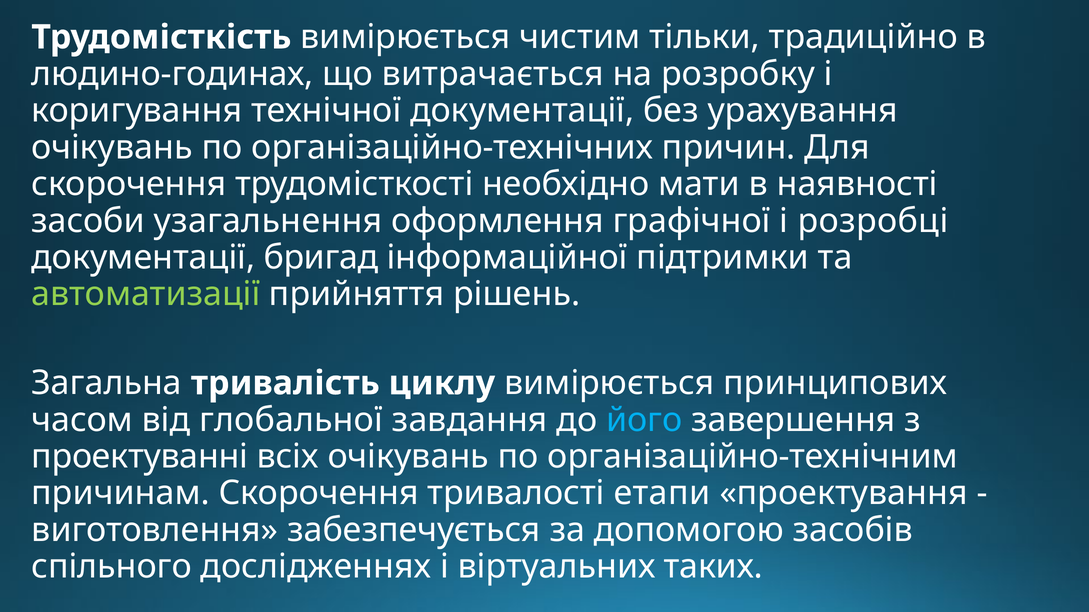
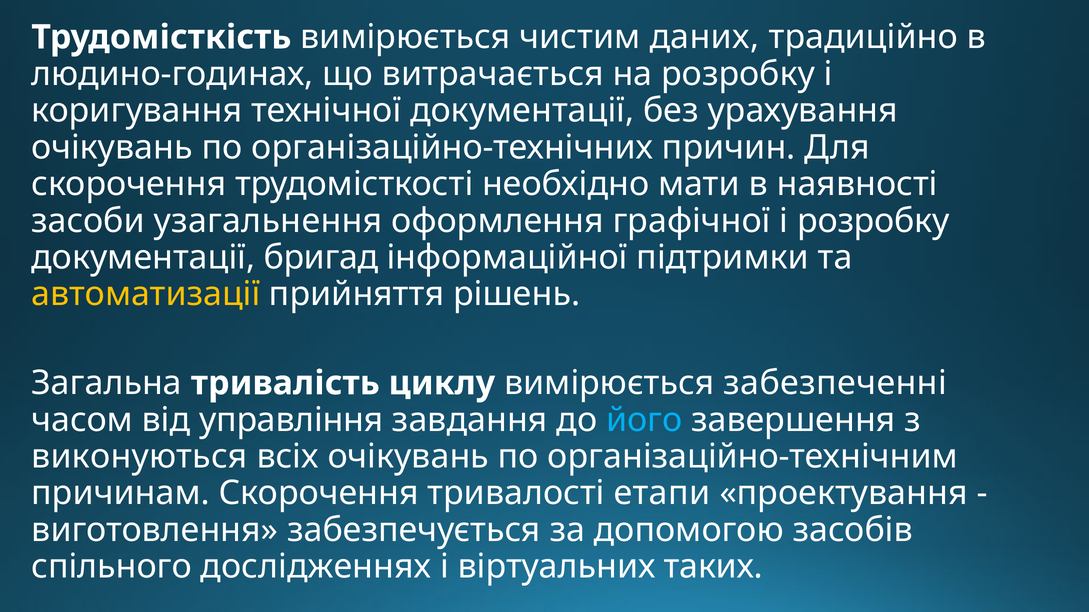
тільки: тільки -> даних
і розробці: розробці -> розробку
автоматизації colour: light green -> yellow
принципових: принципових -> забезпеченні
глобальної: глобальної -> управління
проектуванні: проектуванні -> виконуються
